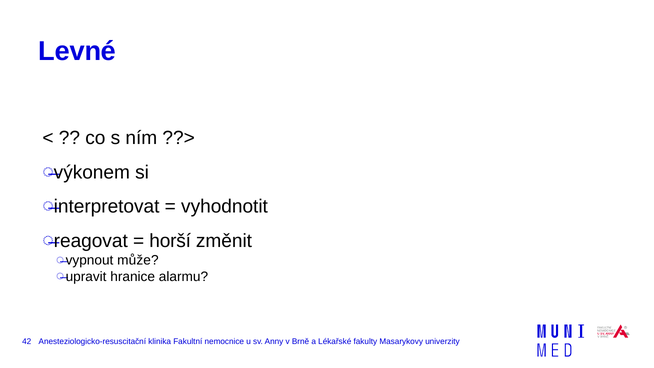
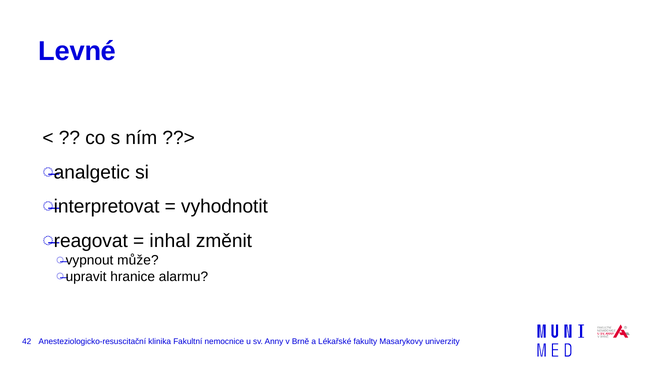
výkonem: výkonem -> analgetic
horší: horší -> inhal
